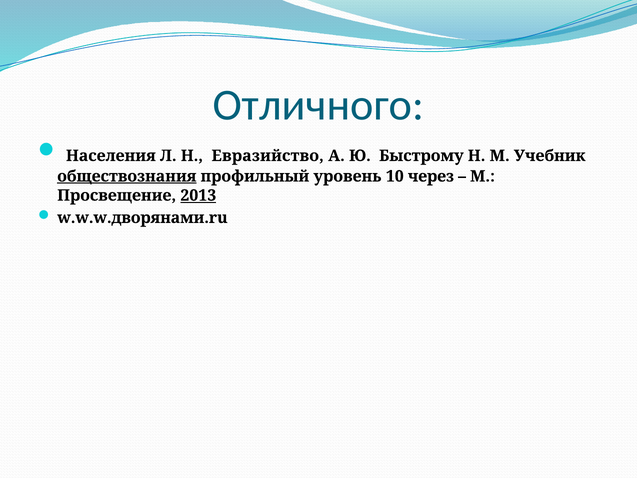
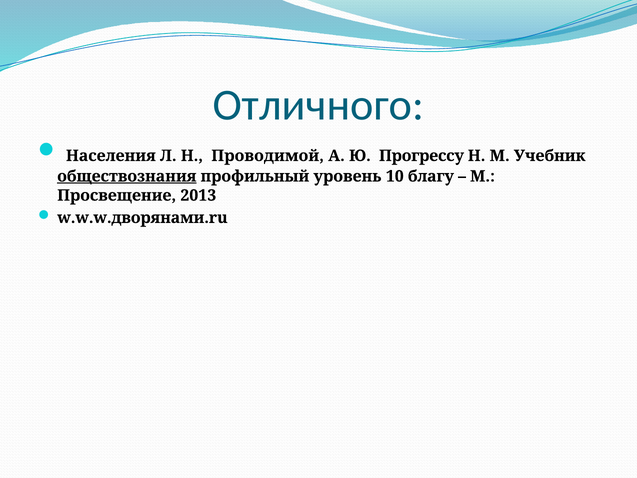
Евразийство: Евразийство -> Проводимой
Быстрому: Быстрому -> Прогрессу
через: через -> благу
2013 underline: present -> none
